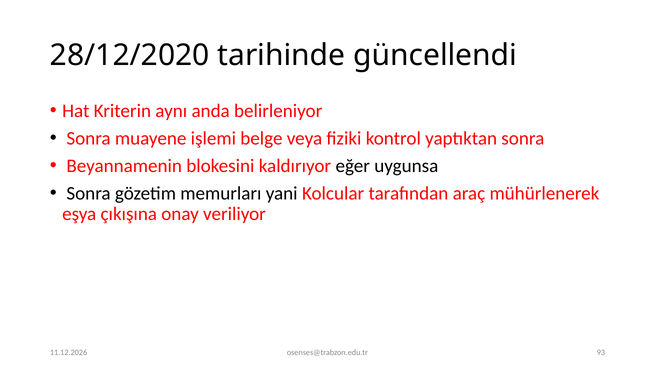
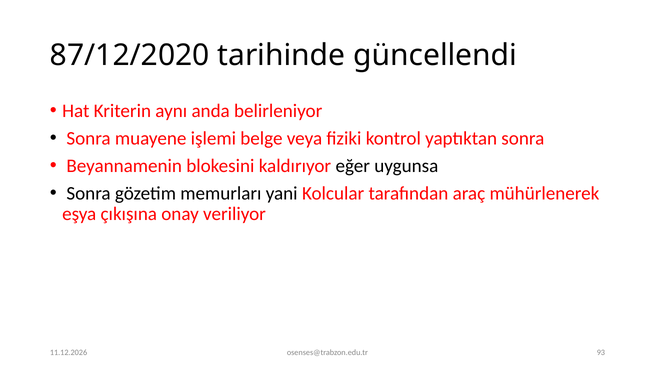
28/12/2020: 28/12/2020 -> 87/12/2020
